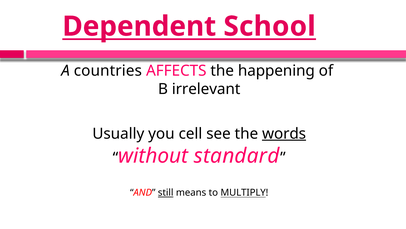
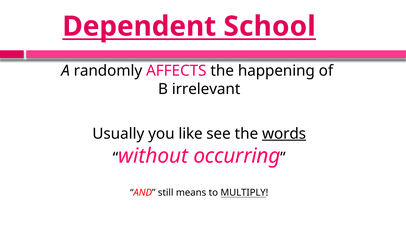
countries: countries -> randomly
cell: cell -> like
standard: standard -> occurring
still underline: present -> none
